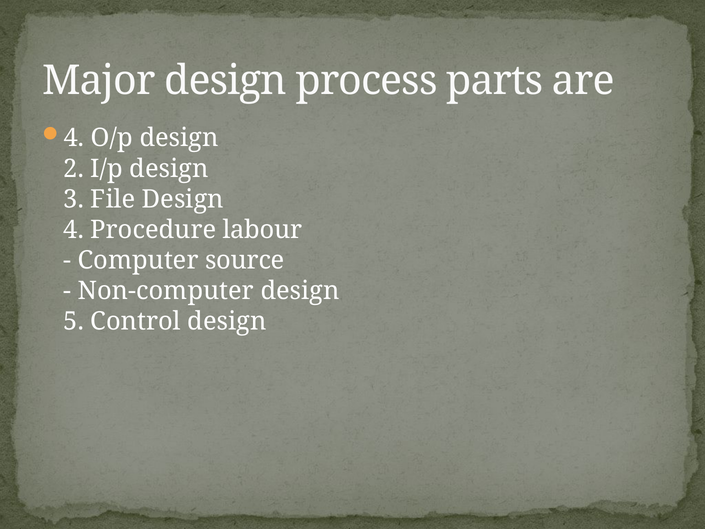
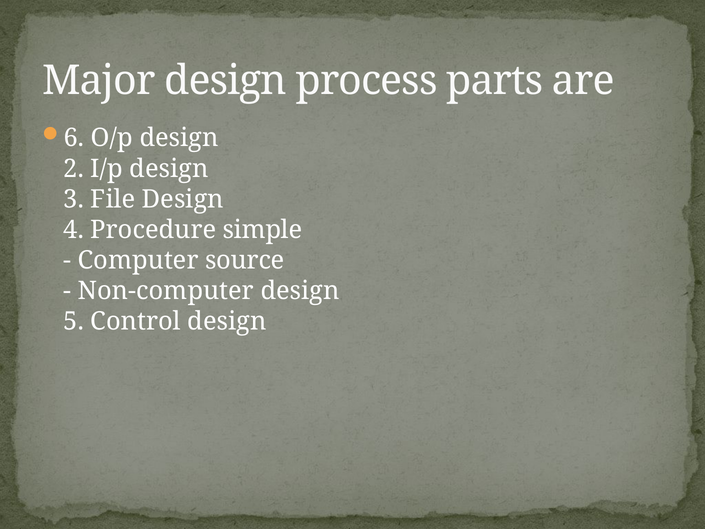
4 at (74, 138): 4 -> 6
labour: labour -> simple
